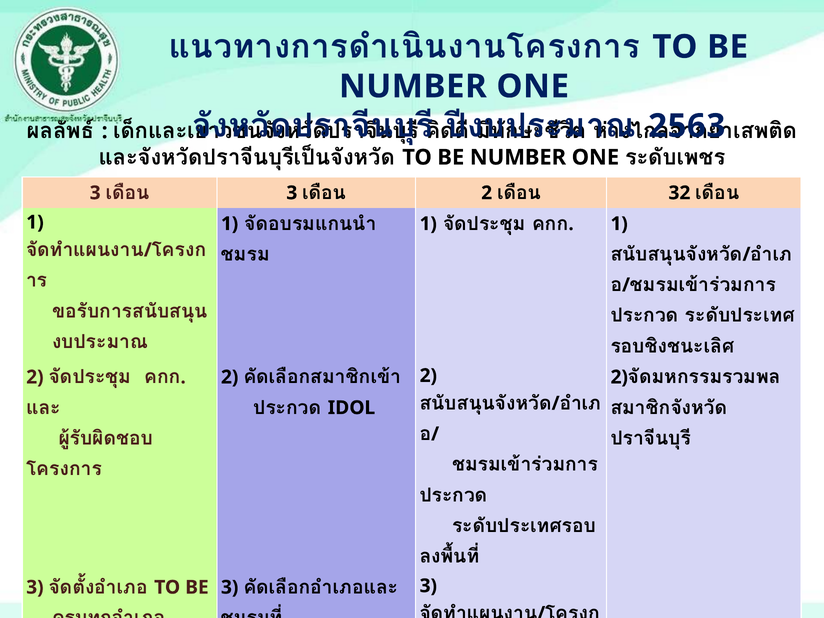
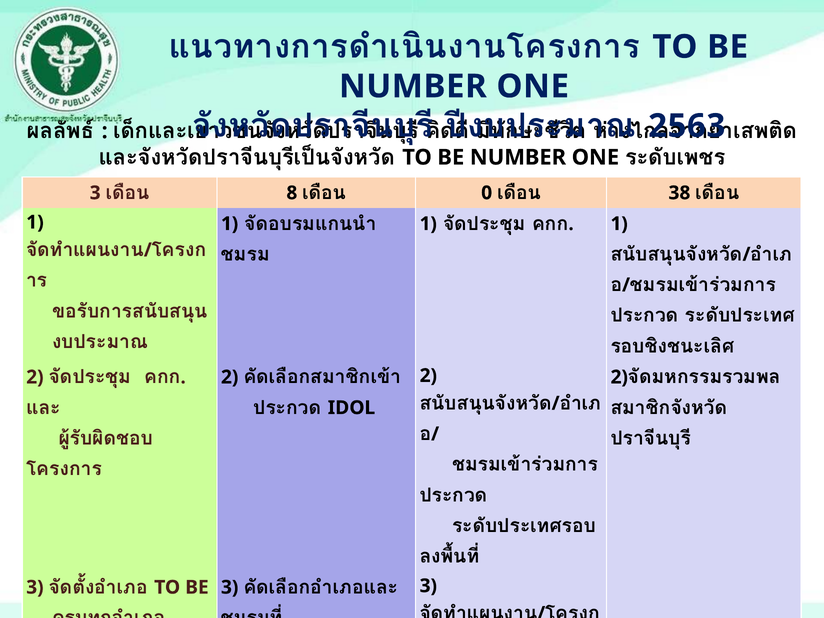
3 at (292, 193): 3 -> 8
2 at (487, 193): 2 -> 0
32: 32 -> 38
